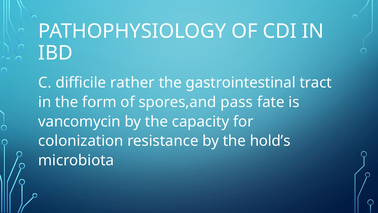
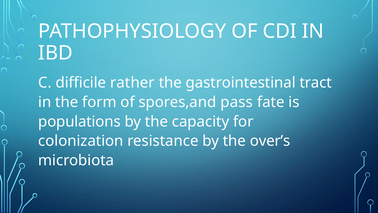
vancomycin: vancomycin -> populations
hold’s: hold’s -> over’s
